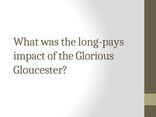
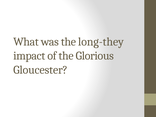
long-pays: long-pays -> long-they
